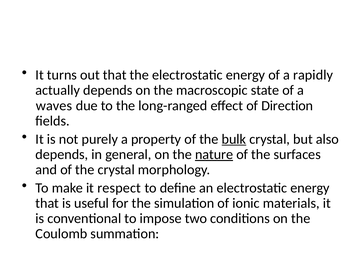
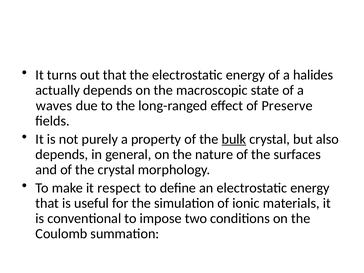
rapidly: rapidly -> halides
Direction: Direction -> Preserve
nature underline: present -> none
